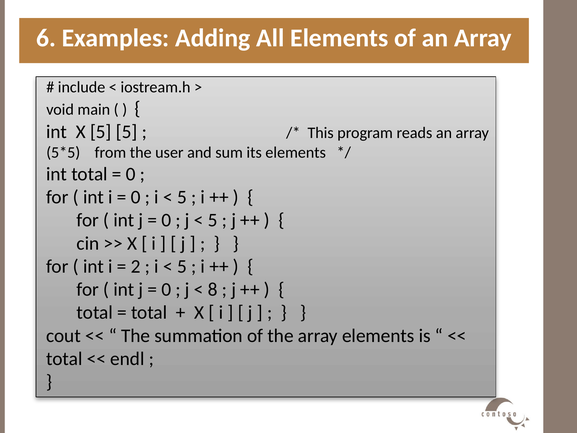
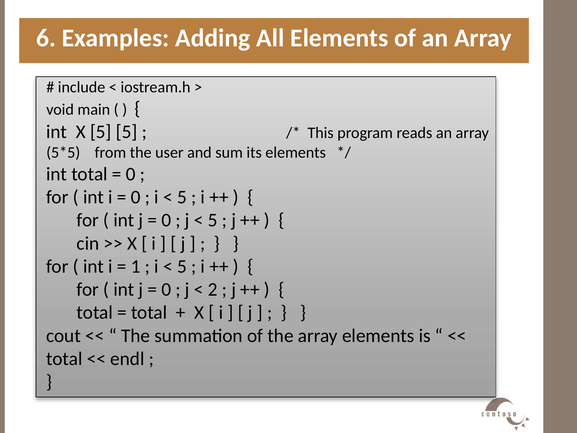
2: 2 -> 1
8: 8 -> 2
